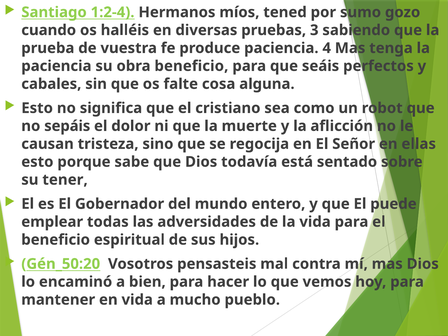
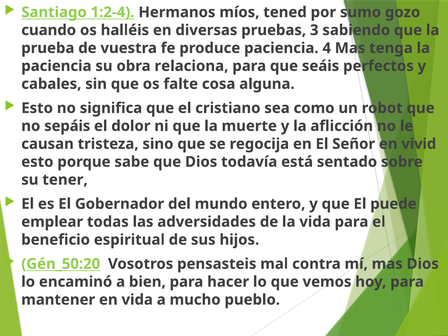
obra beneficio: beneficio -> relaciona
ellas: ellas -> vivid
